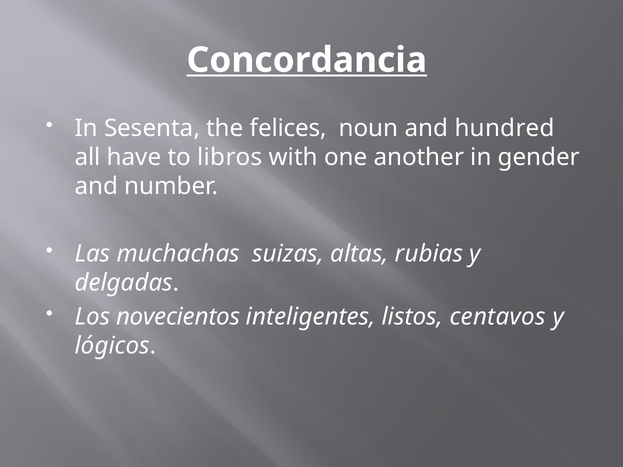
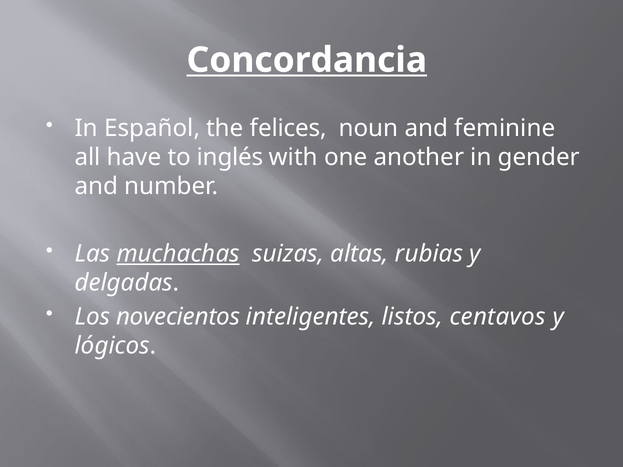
Sesenta: Sesenta -> Español
hundred: hundred -> feminine
libros: libros -> inglés
muchachas underline: none -> present
